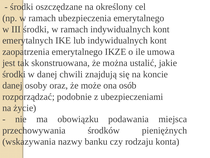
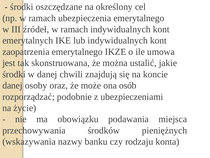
III środki: środki -> źródeł
